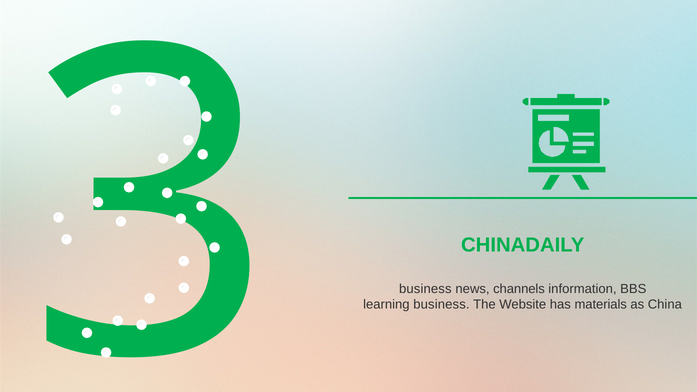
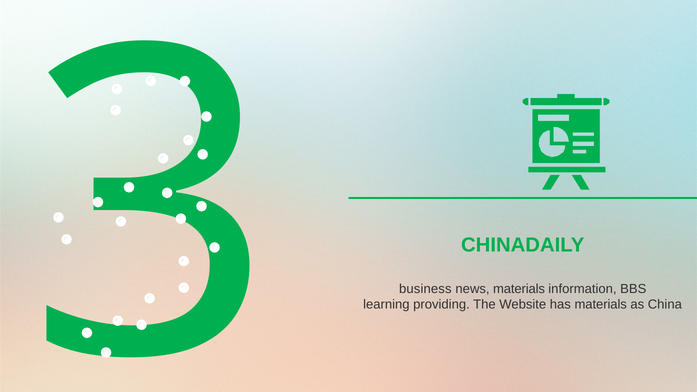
news channels: channels -> materials
learning business: business -> providing
